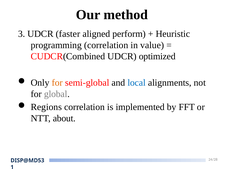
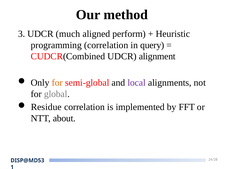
faster: faster -> much
value: value -> query
optimized: optimized -> alignment
local colour: blue -> purple
Regions: Regions -> Residue
